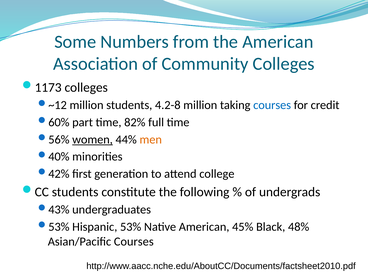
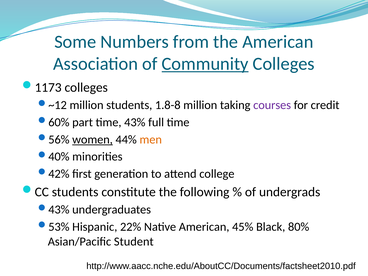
Community underline: none -> present
4.2-8: 4.2-8 -> 1.8-8
courses at (272, 105) colour: blue -> purple
82%: 82% -> 43%
53%: 53% -> 22%
48%: 48% -> 80%
Asian/Pacific Courses: Courses -> Student
